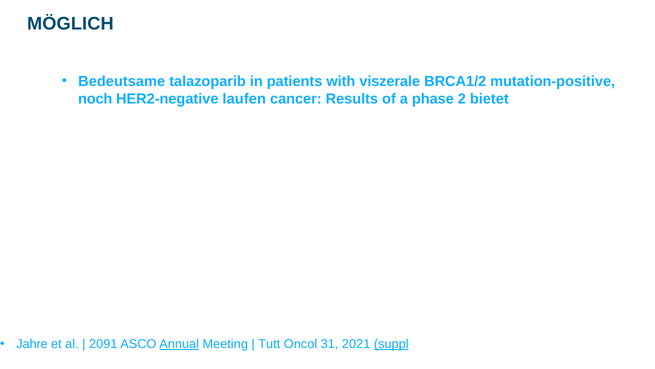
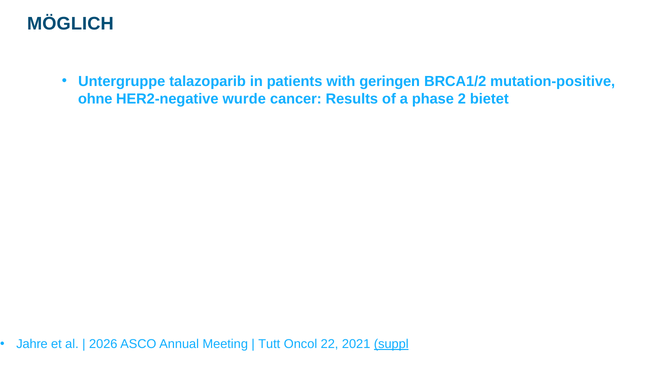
Bedeutsame: Bedeutsame -> Untergruppe
viszerale: viszerale -> geringen
noch: noch -> ohne
laufen: laufen -> wurde
2091: 2091 -> 2026
Annual underline: present -> none
31: 31 -> 22
